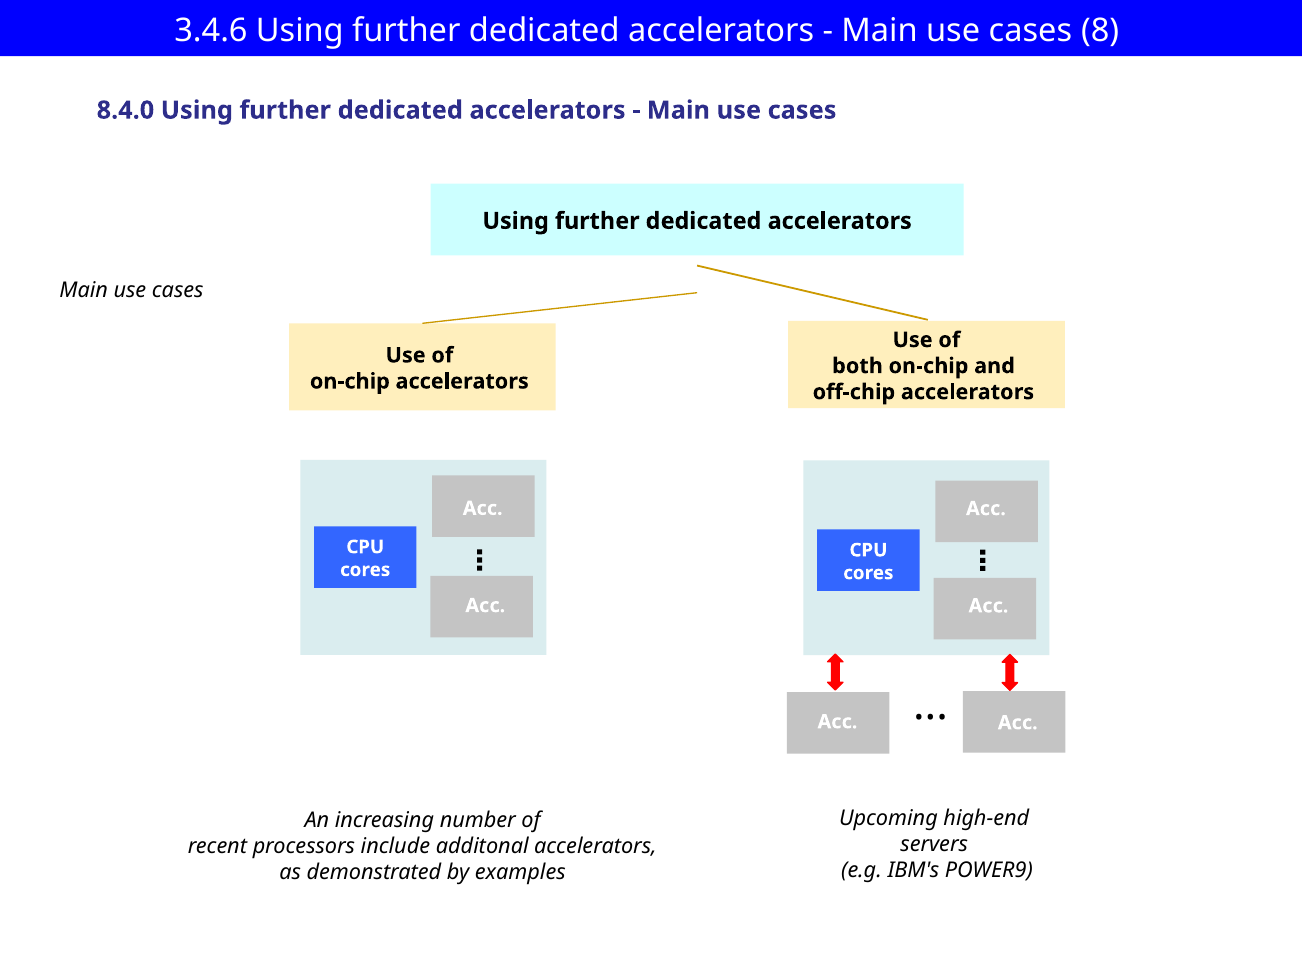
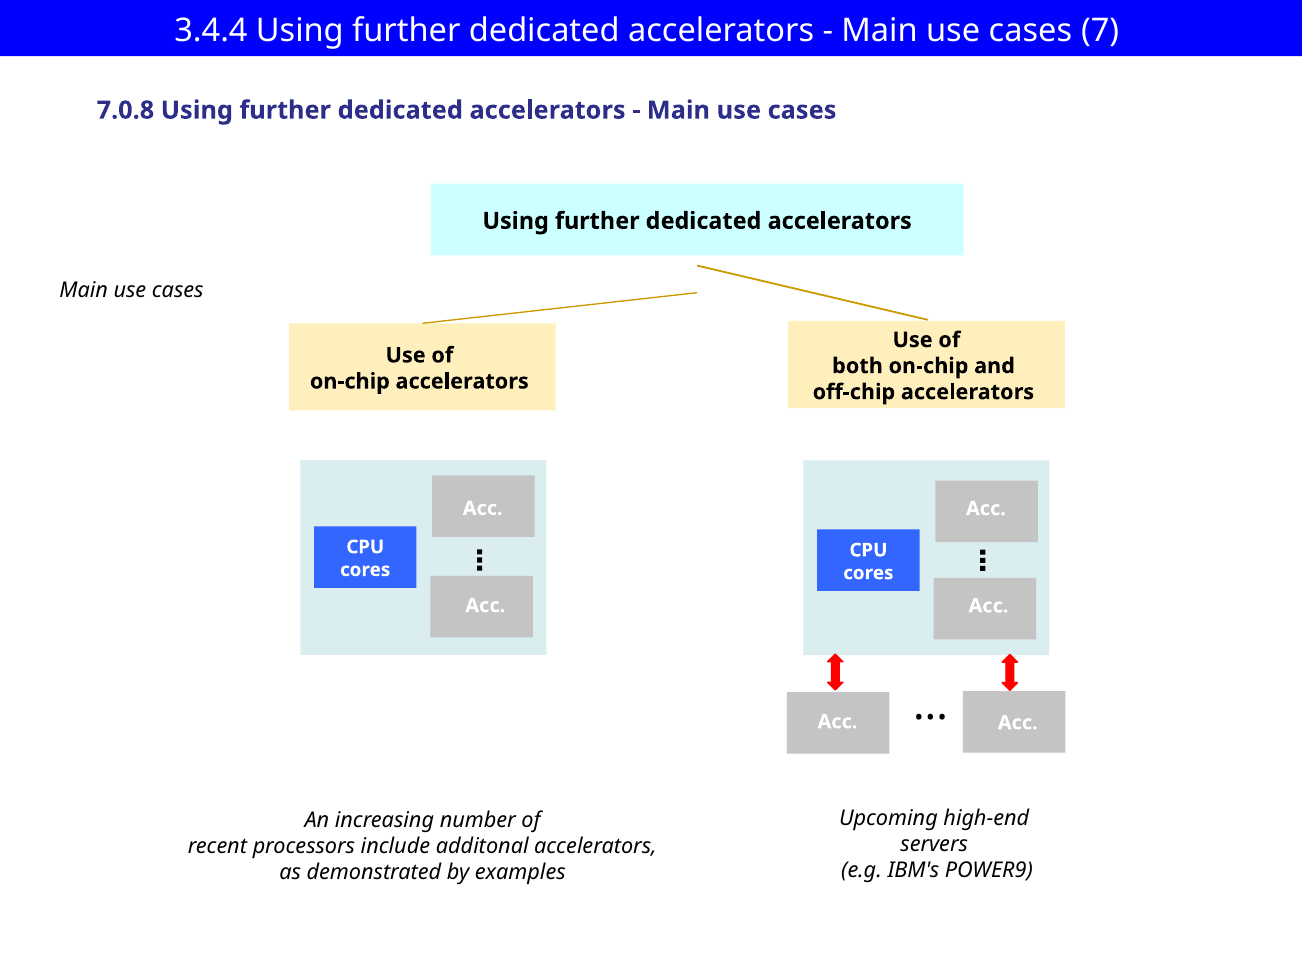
3.4.6: 3.4.6 -> 3.4.4
8: 8 -> 7
8.4.0: 8.4.0 -> 7.0.8
